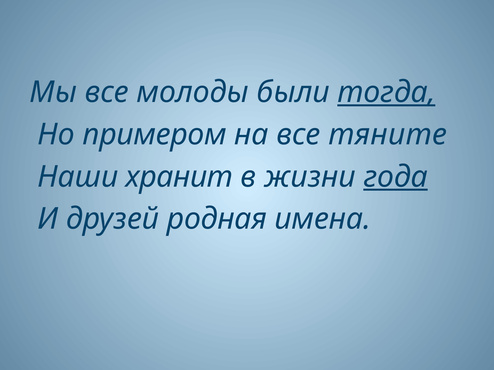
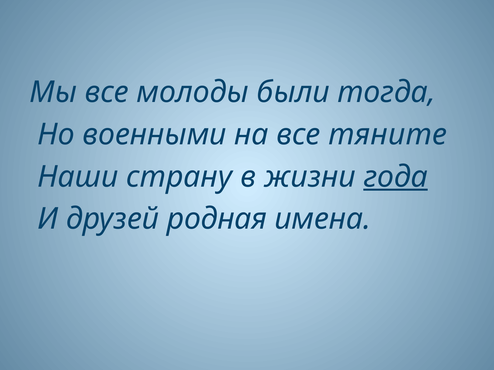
тогда underline: present -> none
примером: примером -> военными
хранит: хранит -> страну
